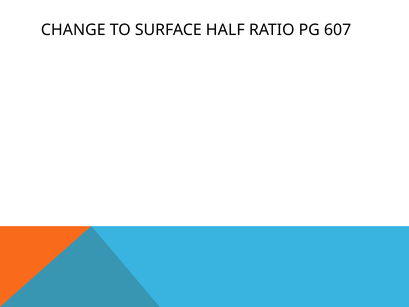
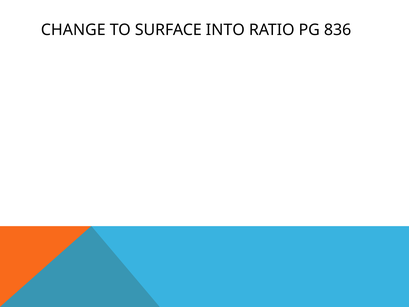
HALF: HALF -> INTO
607: 607 -> 836
